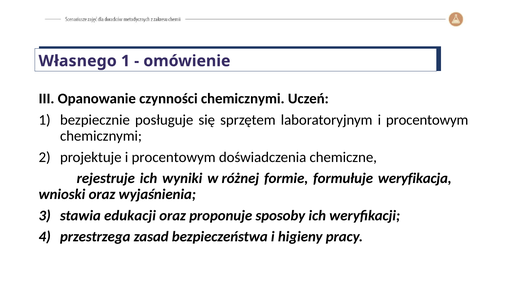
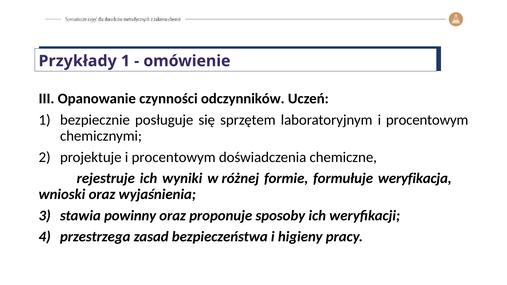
Własnego: Własnego -> Przykłady
czynności chemicznymi: chemicznymi -> odczynników
edukacji: edukacji -> powinny
